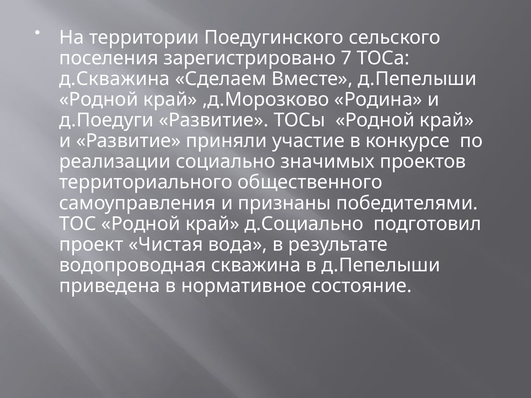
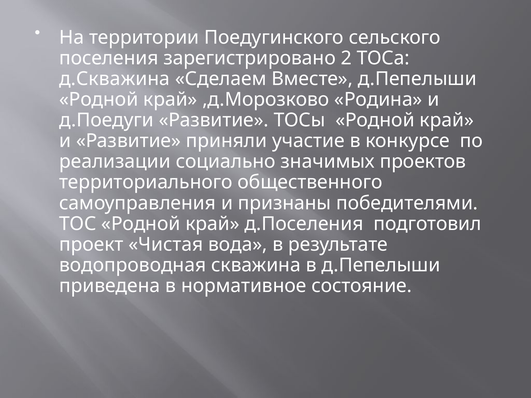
7: 7 -> 2
д.Социально: д.Социально -> д.Поселения
